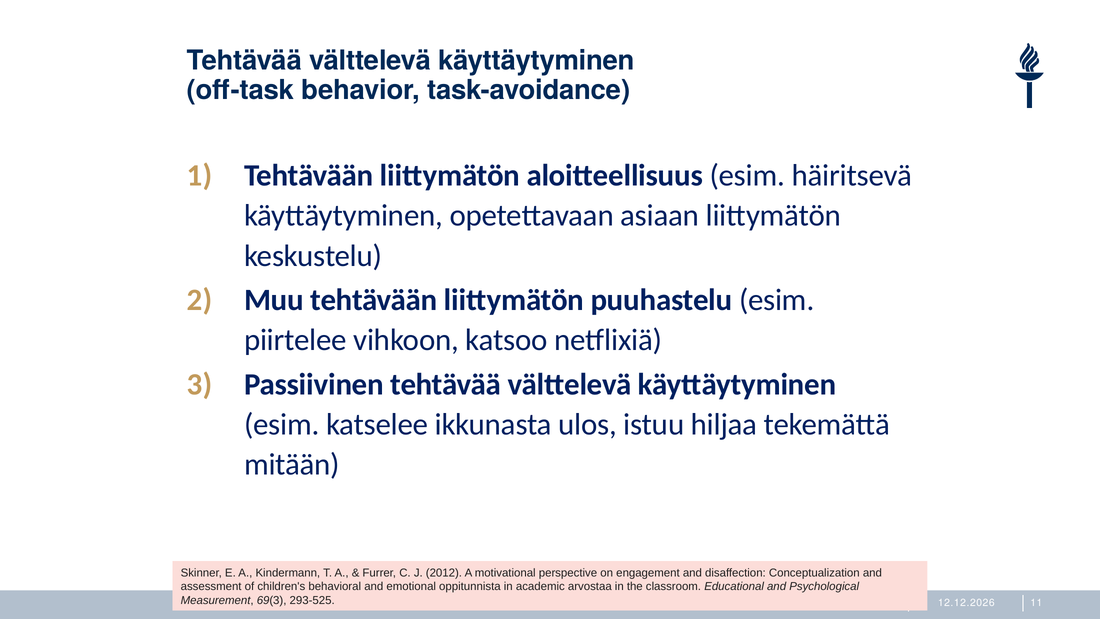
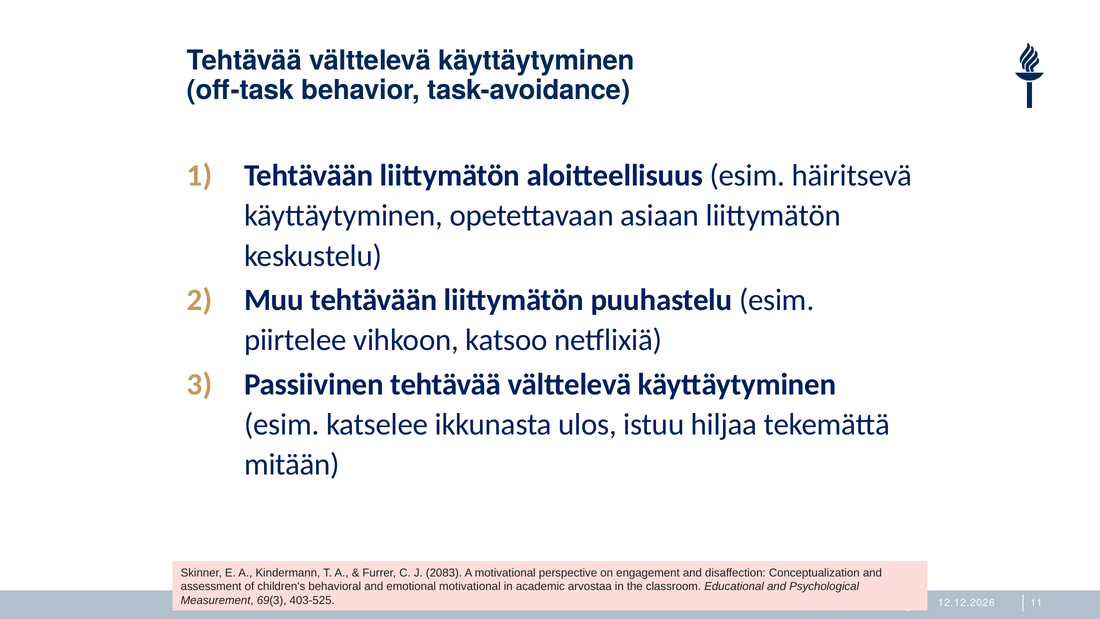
2012: 2012 -> 2083
emotional oppitunnista: oppitunnista -> motivational
293-525: 293-525 -> 403-525
